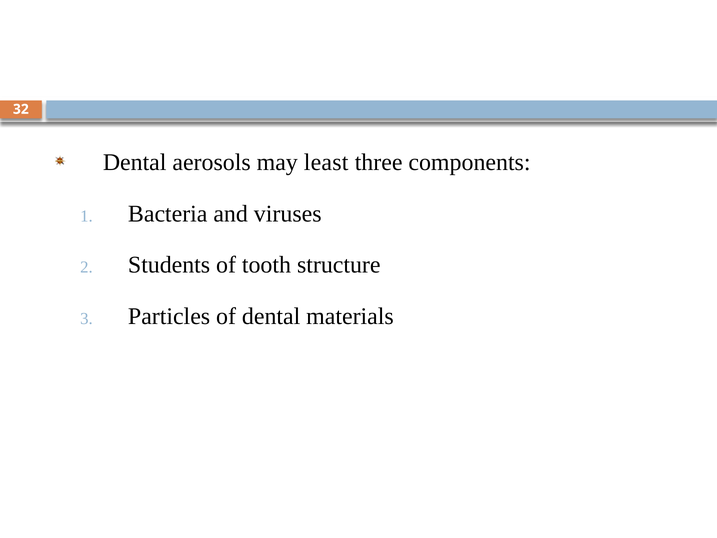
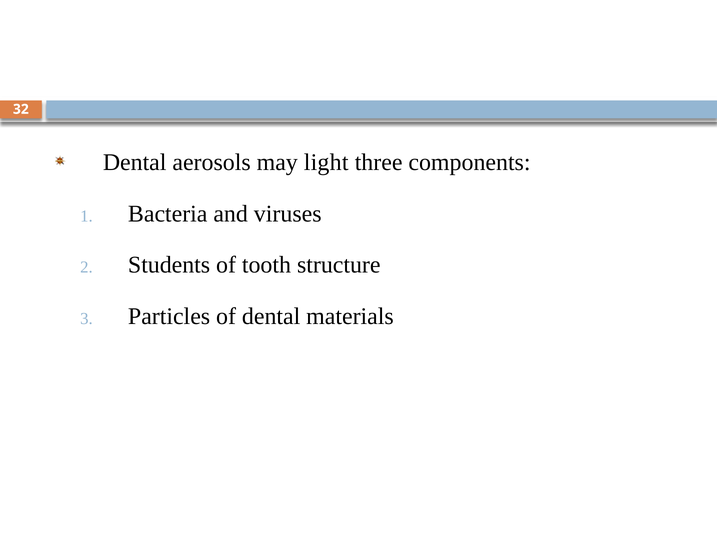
least: least -> light
